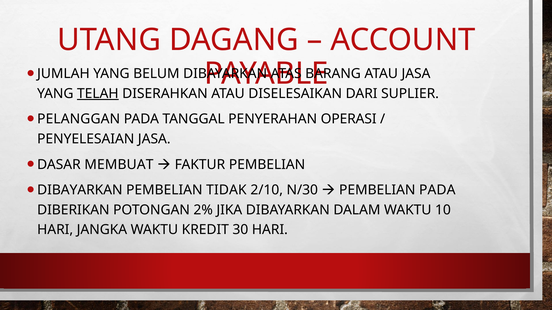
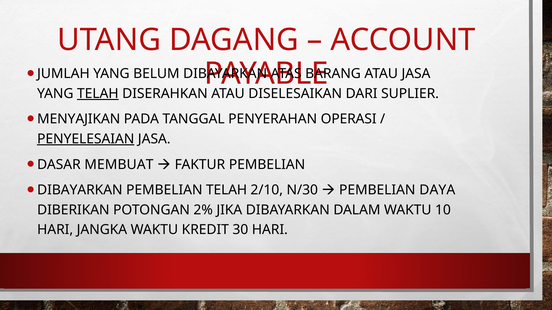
PELANGGAN: PELANGGAN -> MENYAJIKAN
PENYELESAIAN underline: none -> present
PEMBELIAN TIDAK: TIDAK -> TELAH
PEMBELIAN PADA: PADA -> DAYA
